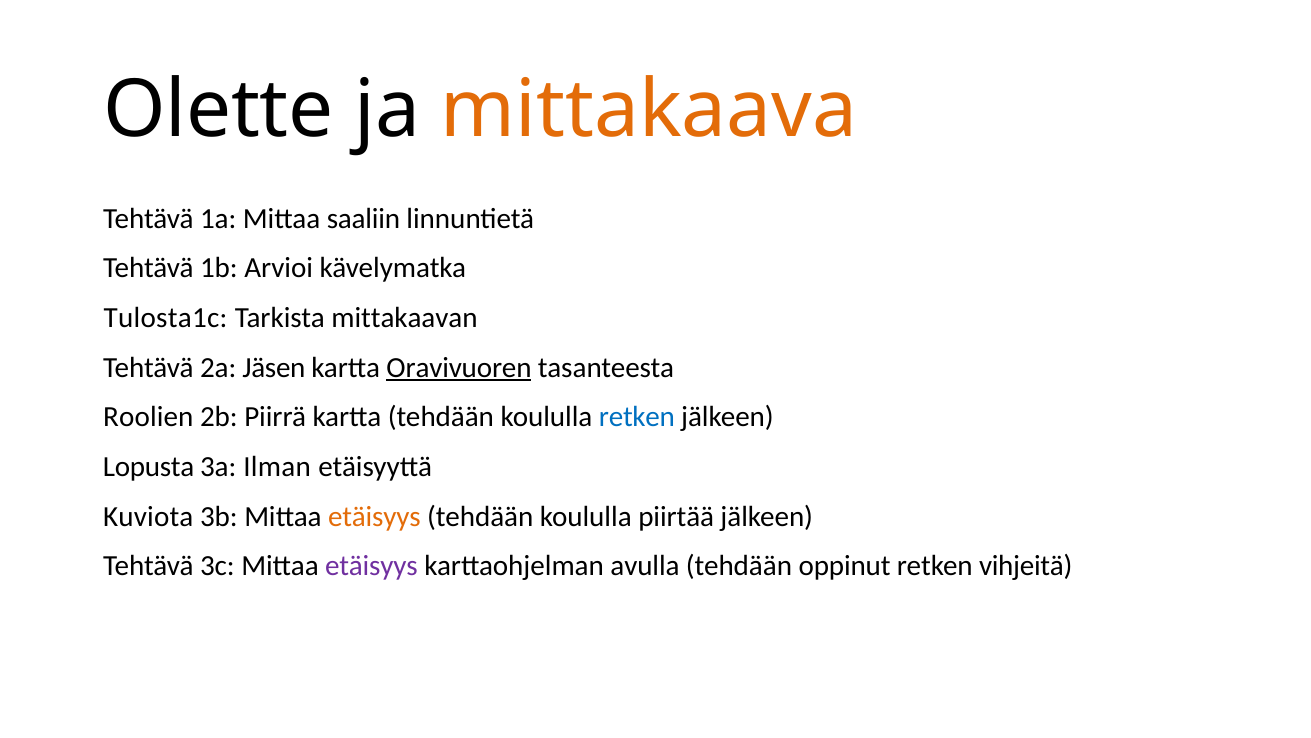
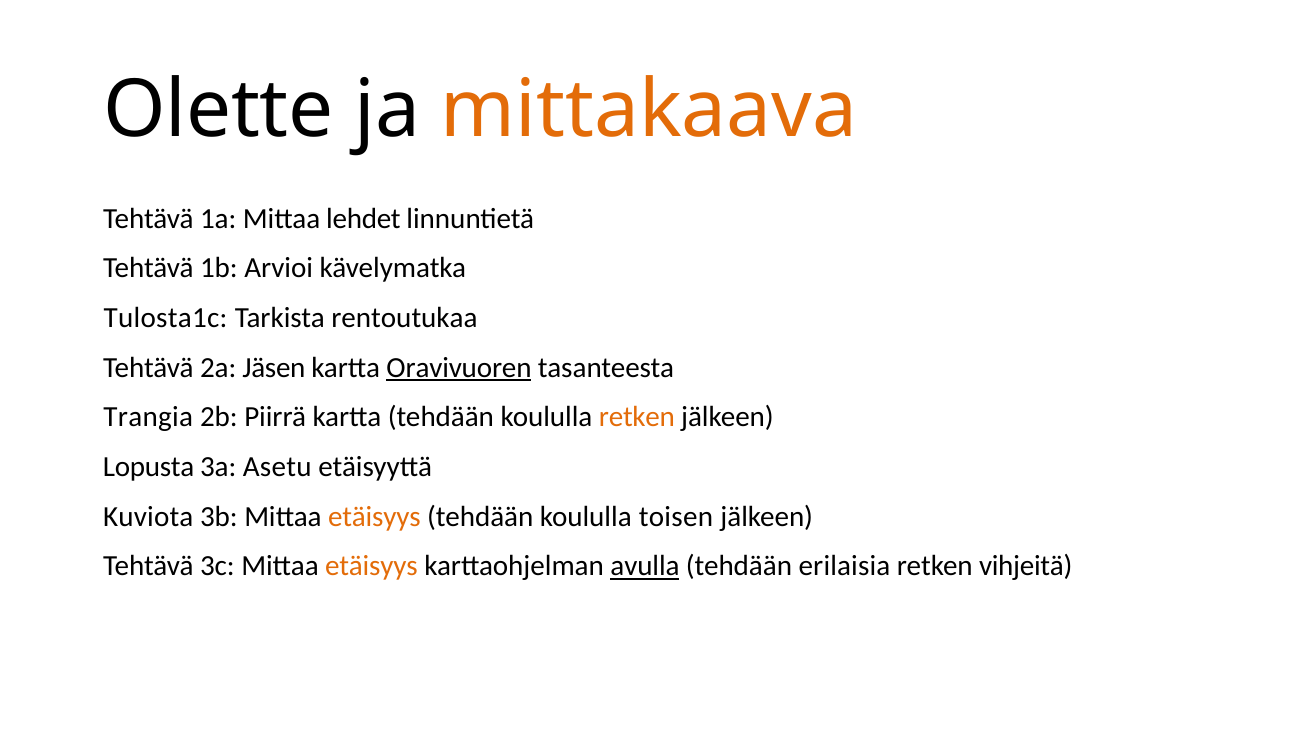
saaliin: saaliin -> lehdet
mittakaavan: mittakaavan -> rentoutukaa
Roolien: Roolien -> Trangia
retken at (637, 417) colour: blue -> orange
Ilman: Ilman -> Asetu
piirtää: piirtää -> toisen
etäisyys at (371, 566) colour: purple -> orange
avulla underline: none -> present
oppinut: oppinut -> erilaisia
